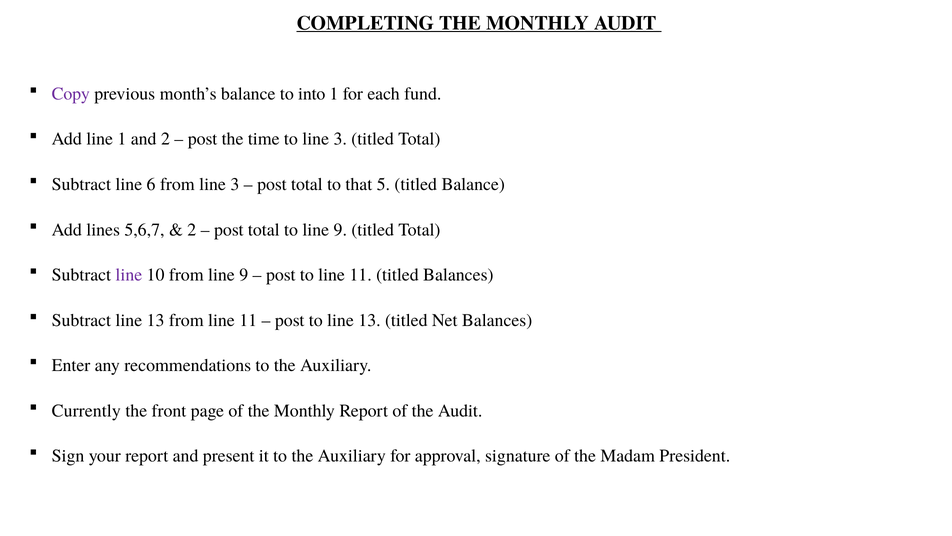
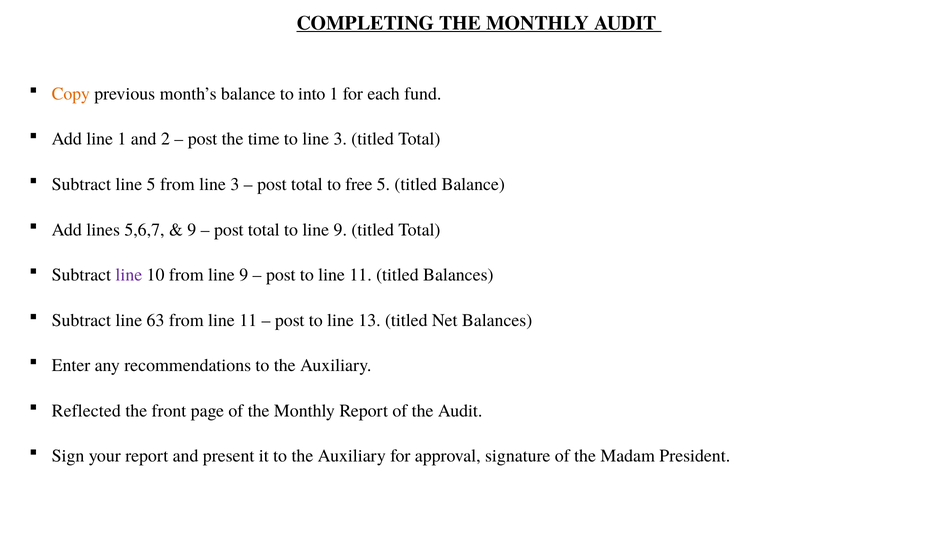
Copy colour: purple -> orange
line 6: 6 -> 5
that: that -> free
2 at (192, 229): 2 -> 9
Subtract line 13: 13 -> 63
Currently: Currently -> Reflected
